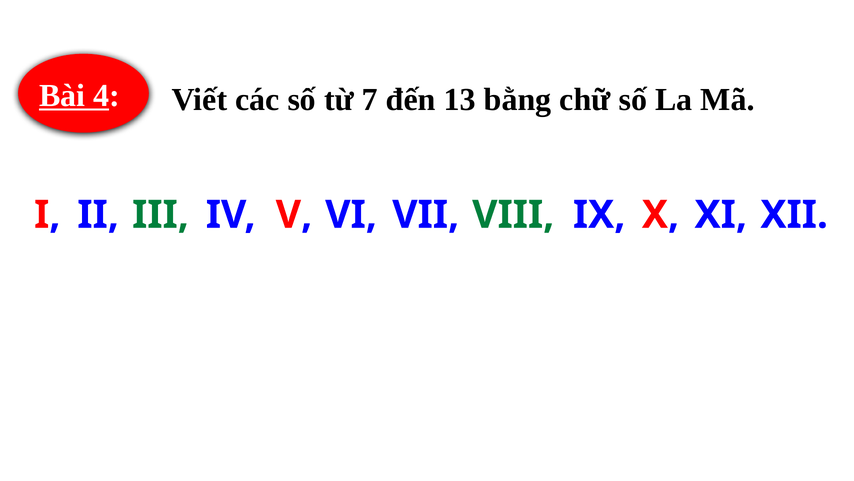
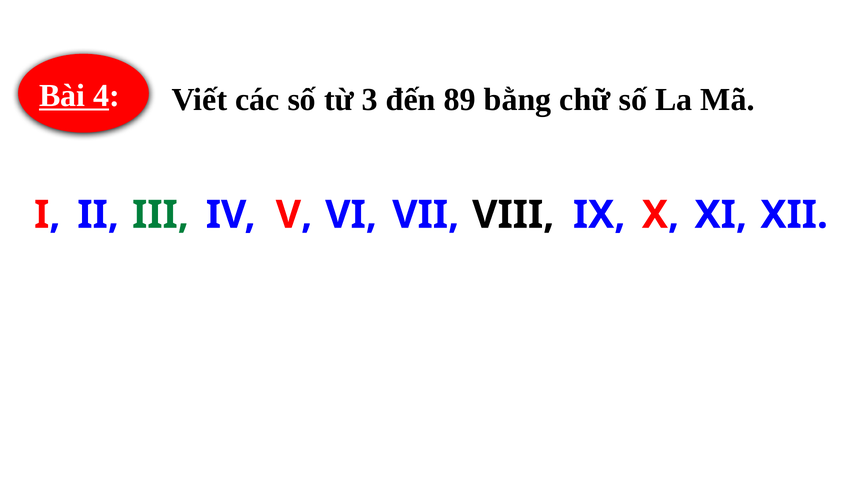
7: 7 -> 3
13: 13 -> 89
VIII colour: green -> black
